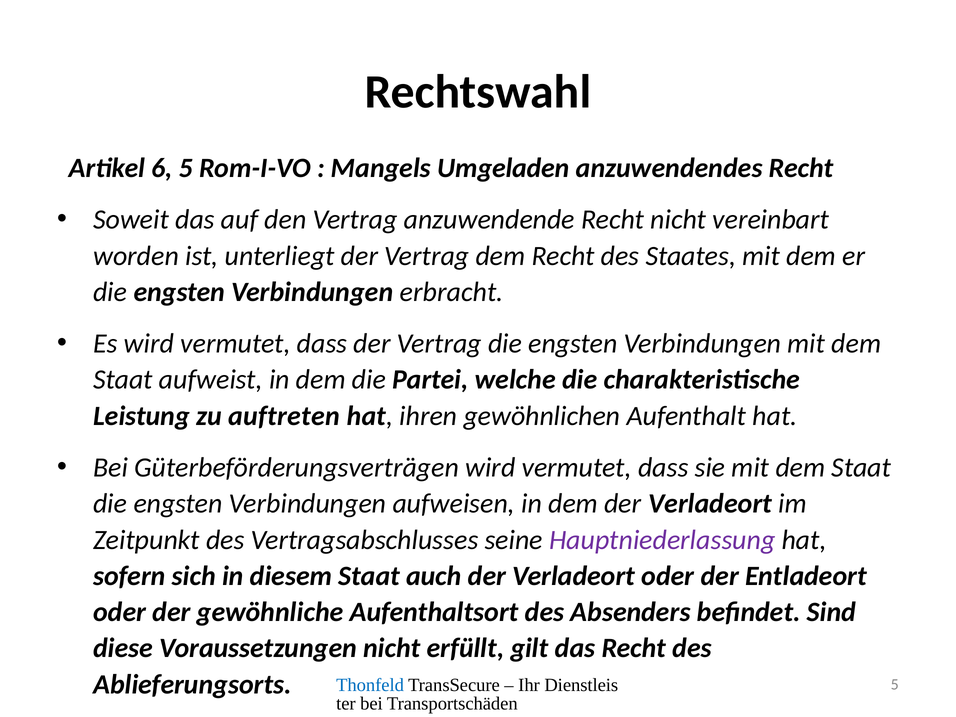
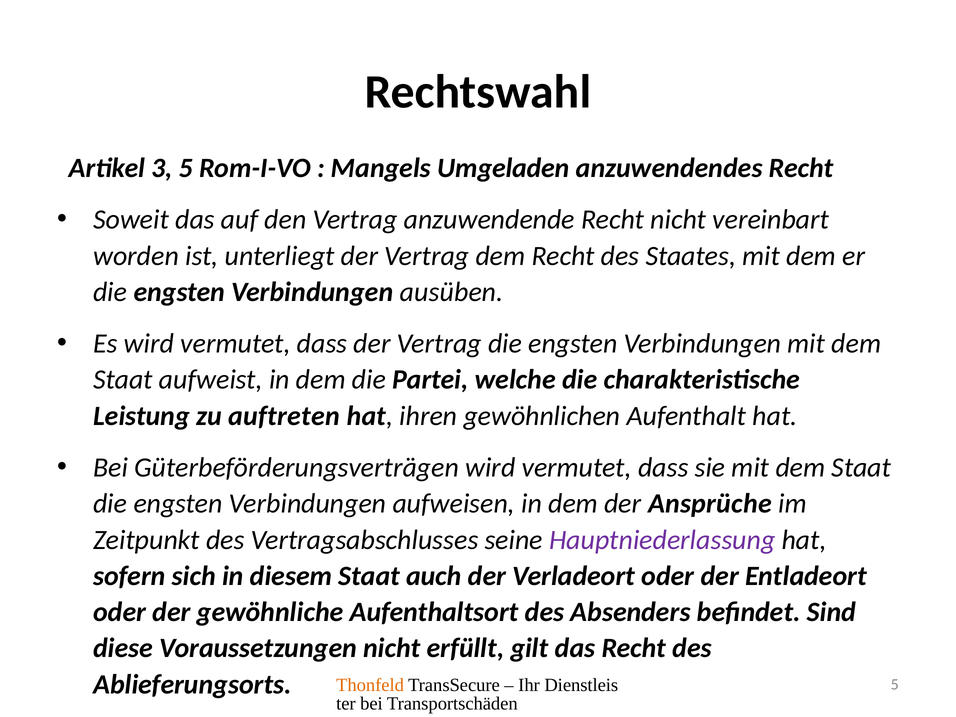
6: 6 -> 3
erbracht: erbracht -> ausüben
dem der Verladeort: Verladeort -> Ansprüche
Thonfeld colour: blue -> orange
